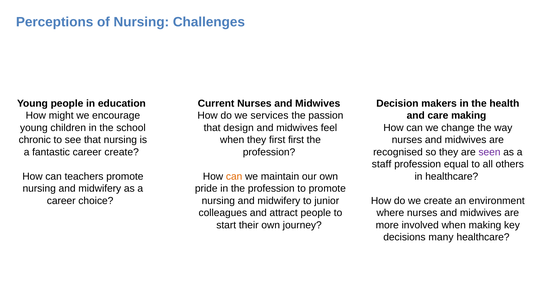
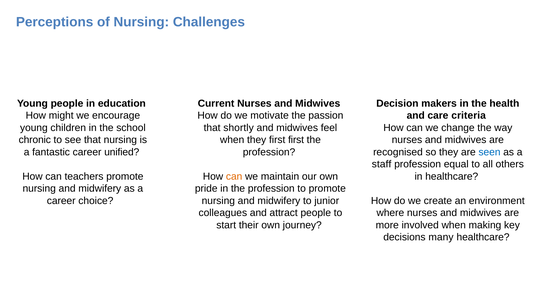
services: services -> motivate
care making: making -> criteria
design: design -> shortly
career create: create -> unified
seen colour: purple -> blue
